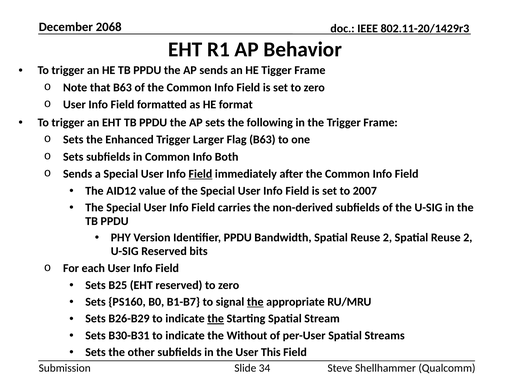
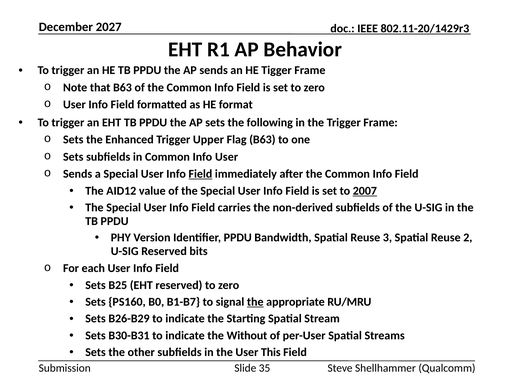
2068: 2068 -> 2027
Larger: Larger -> Upper
Info Both: Both -> User
2007 underline: none -> present
Bandwidth Spatial Reuse 2: 2 -> 3
the at (216, 319) underline: present -> none
34: 34 -> 35
